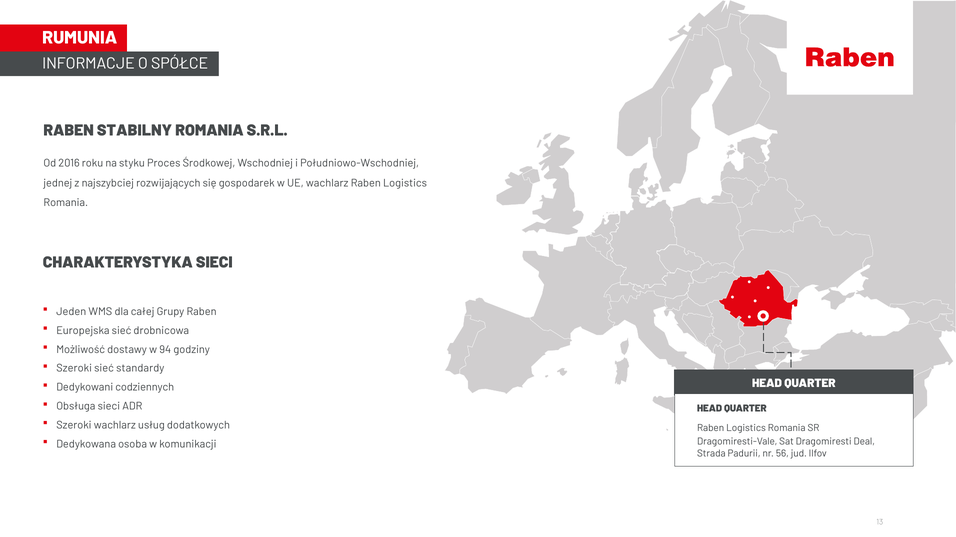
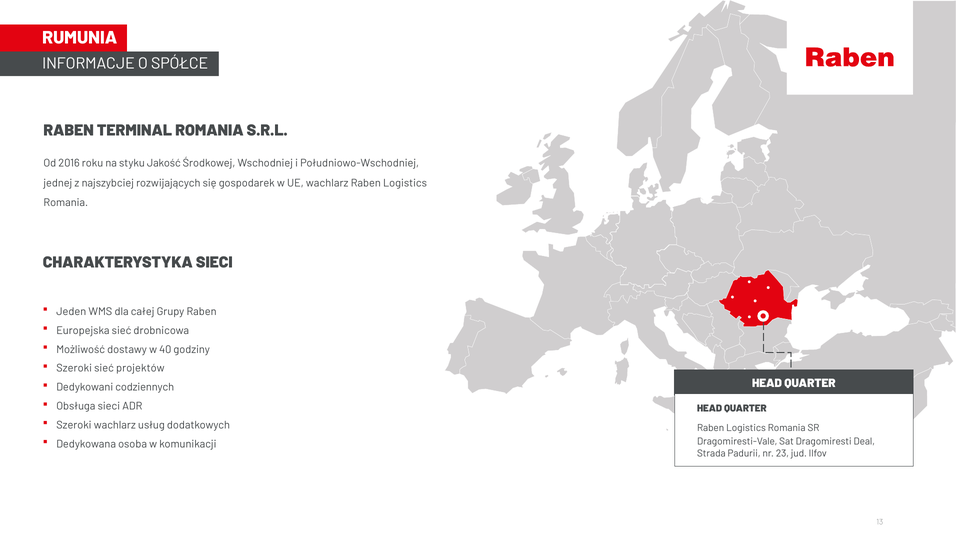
STABILNY: STABILNY -> TERMINAL
Proces: Proces -> Jakość
94: 94 -> 40
standardy: standardy -> projektów
56: 56 -> 23
